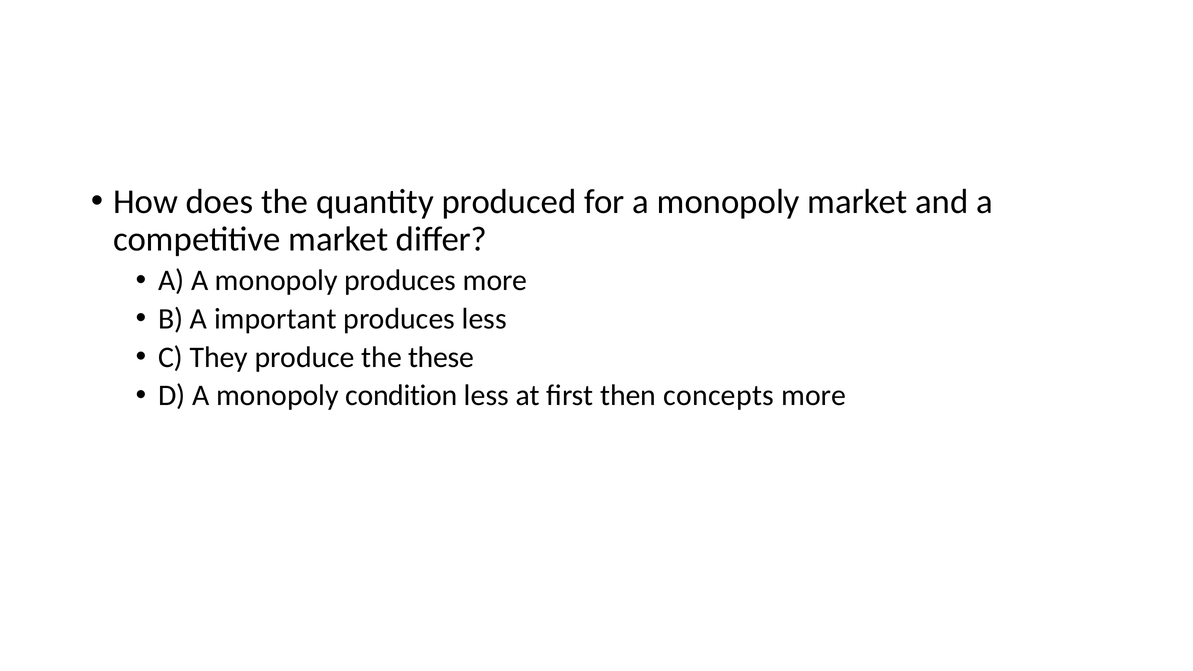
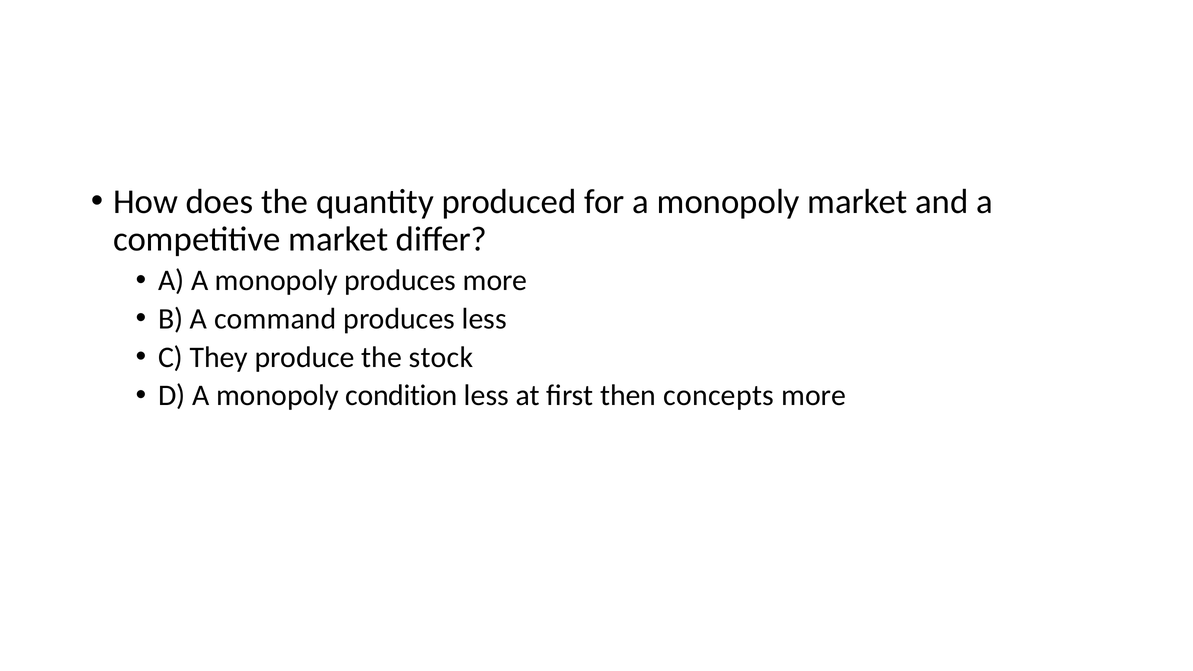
important: important -> command
these: these -> stock
